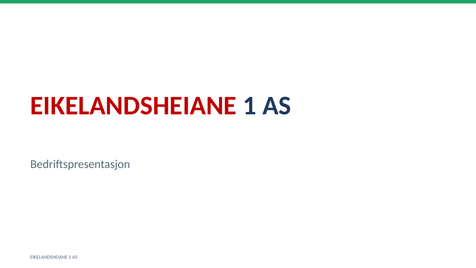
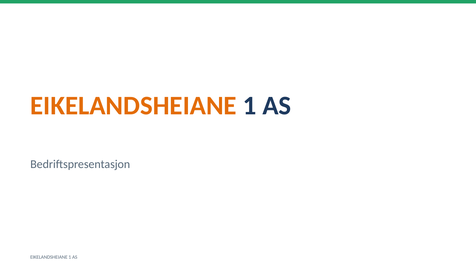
EIKELANDSHEIANE at (133, 106) colour: red -> orange
